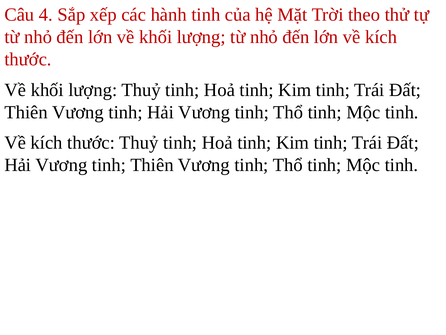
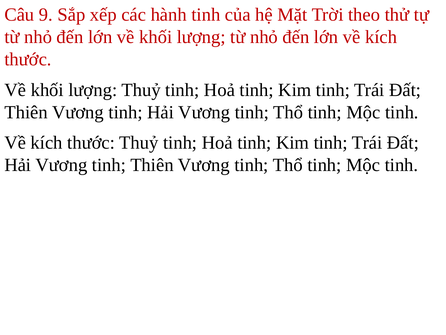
4: 4 -> 9
